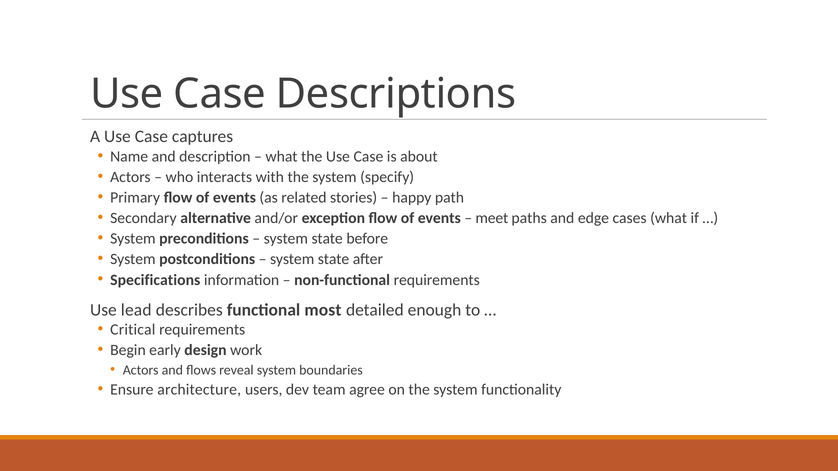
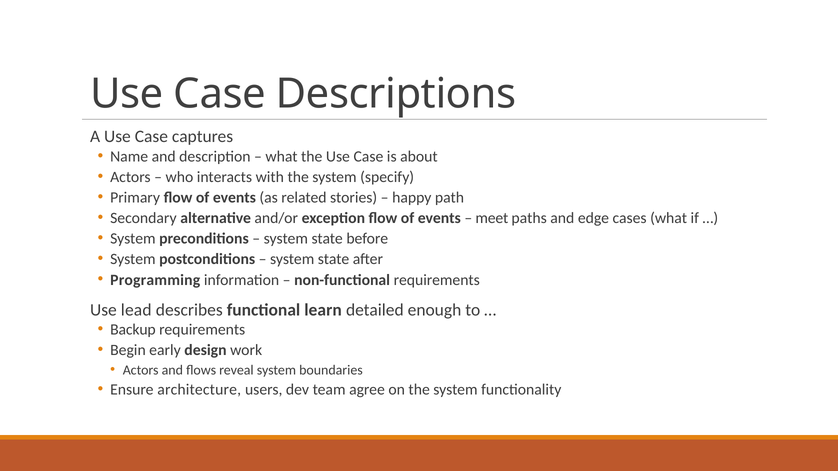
Specifications: Specifications -> Programming
most: most -> learn
Critical: Critical -> Backup
